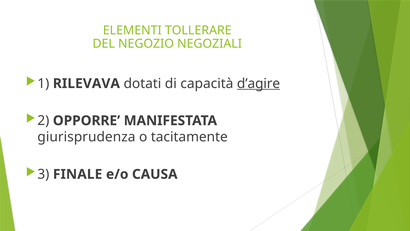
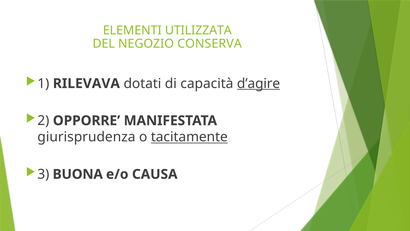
TOLLERARE: TOLLERARE -> UTILIZZATA
NEGOZIALI: NEGOZIALI -> CONSERVA
tacitamente underline: none -> present
FINALE: FINALE -> BUONA
